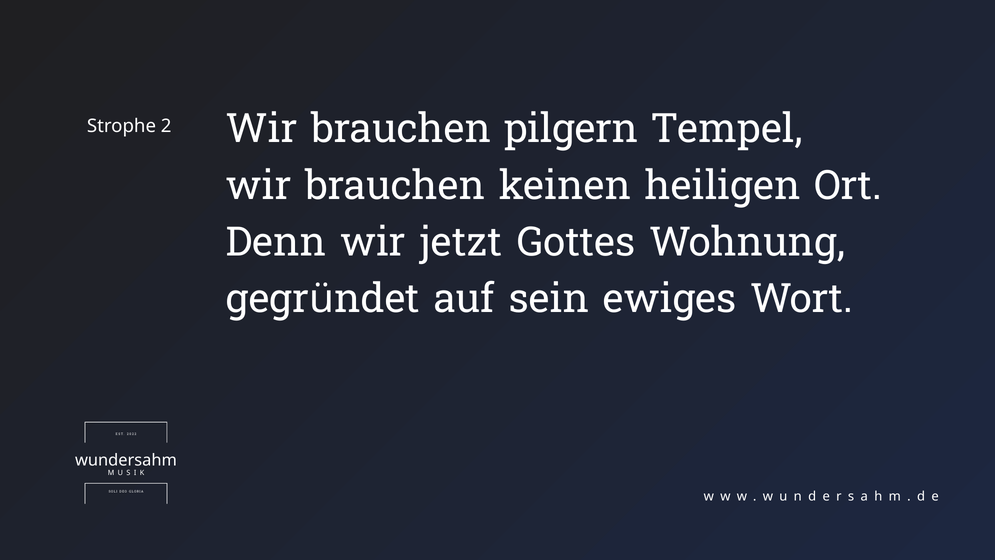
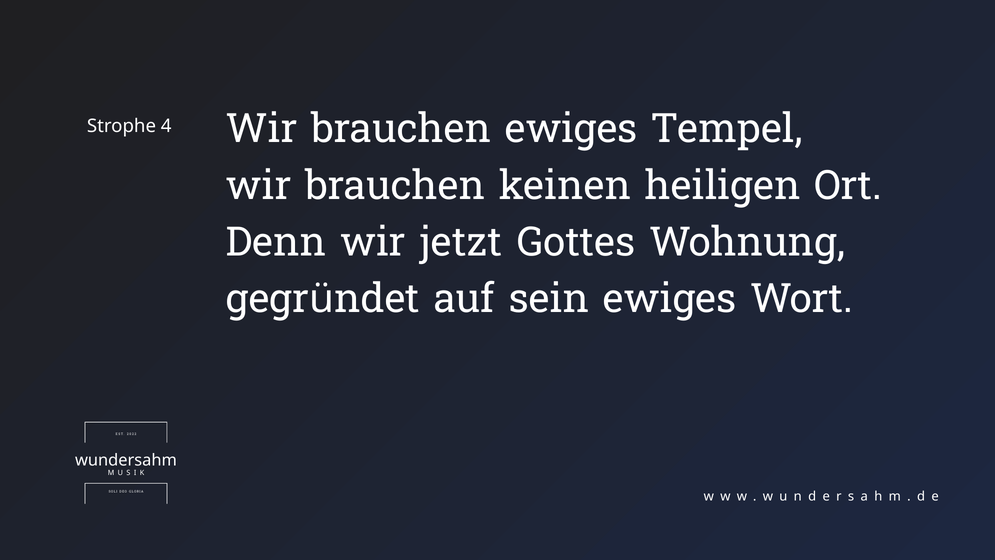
brauchen pilgern: pilgern -> ewiges
2: 2 -> 4
